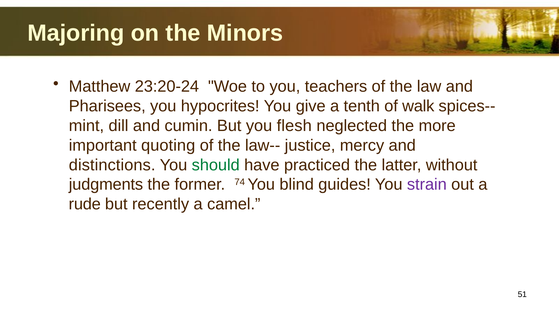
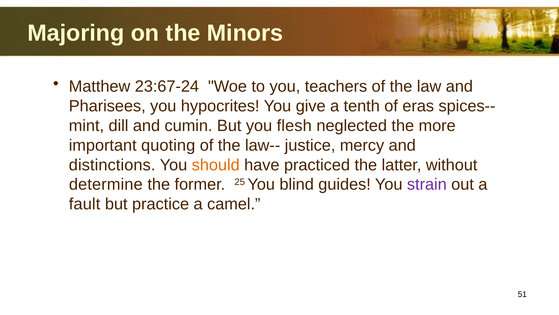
23:20-24: 23:20-24 -> 23:67-24
walk: walk -> eras
should colour: green -> orange
judgments: judgments -> determine
74: 74 -> 25
rude: rude -> fault
recently: recently -> practice
